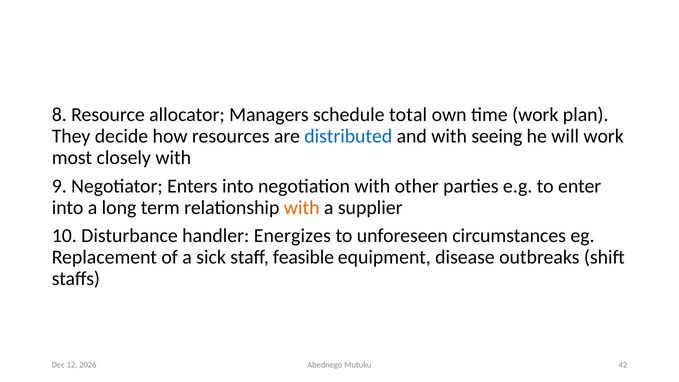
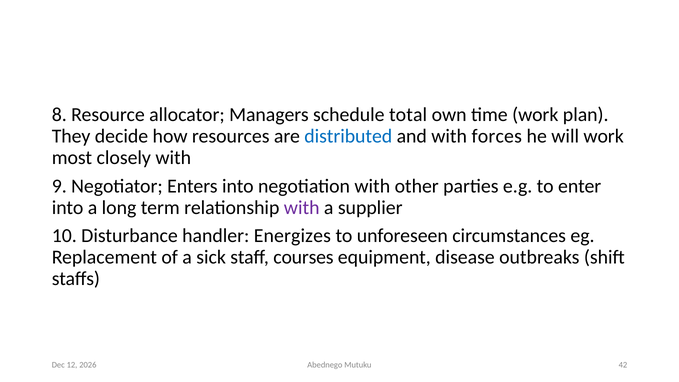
seeing: seeing -> forces
with at (302, 207) colour: orange -> purple
feasible: feasible -> courses
